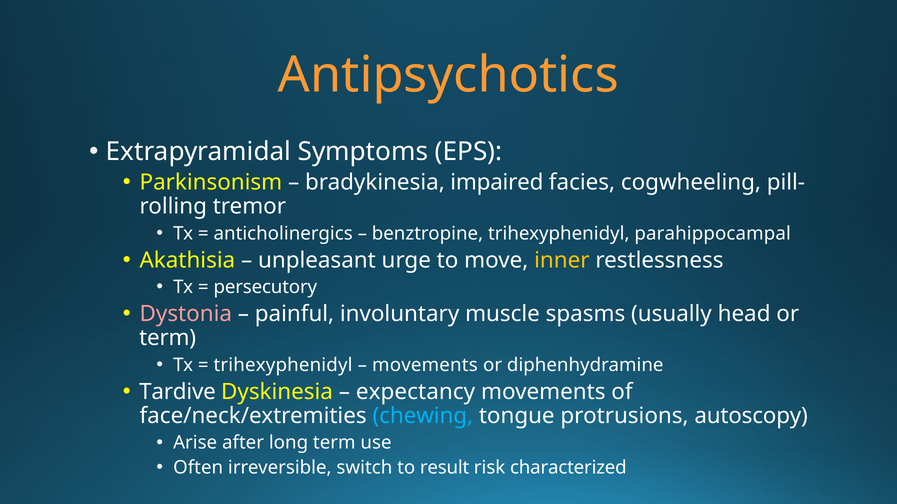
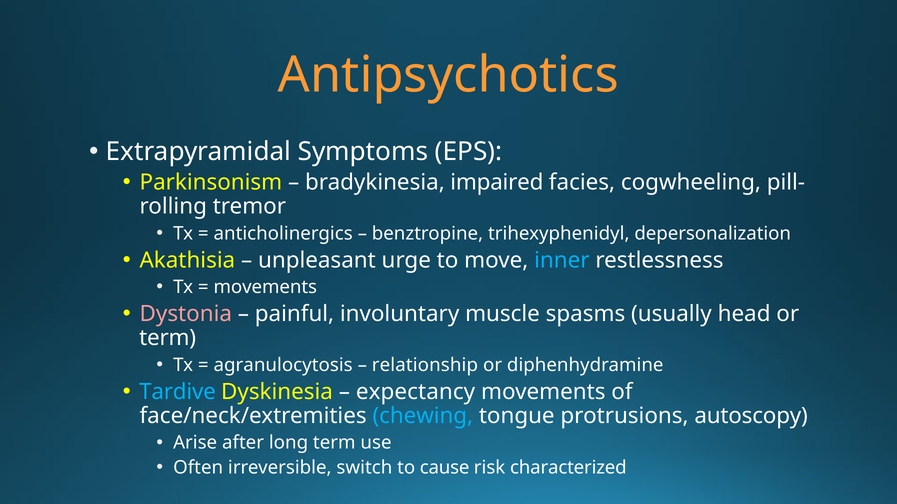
parahippocampal: parahippocampal -> depersonalization
inner colour: yellow -> light blue
persecutory at (265, 287): persecutory -> movements
trihexyphenidyl at (283, 365): trihexyphenidyl -> agranulocytosis
movements at (425, 365): movements -> relationship
Tardive colour: white -> light blue
result: result -> cause
